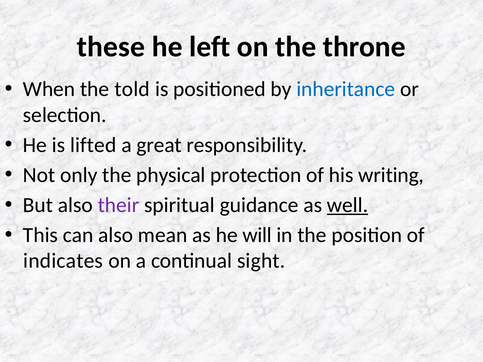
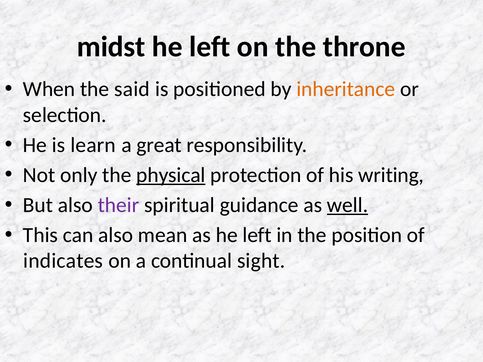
these: these -> midst
told: told -> said
inheritance colour: blue -> orange
lifted: lifted -> learn
physical underline: none -> present
as he will: will -> left
